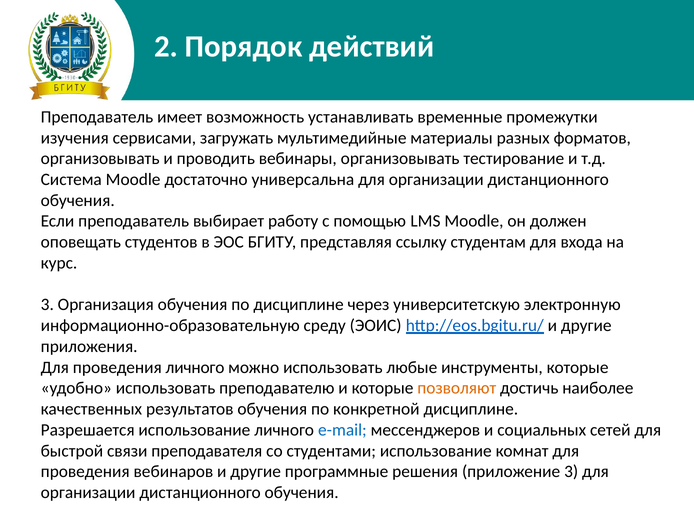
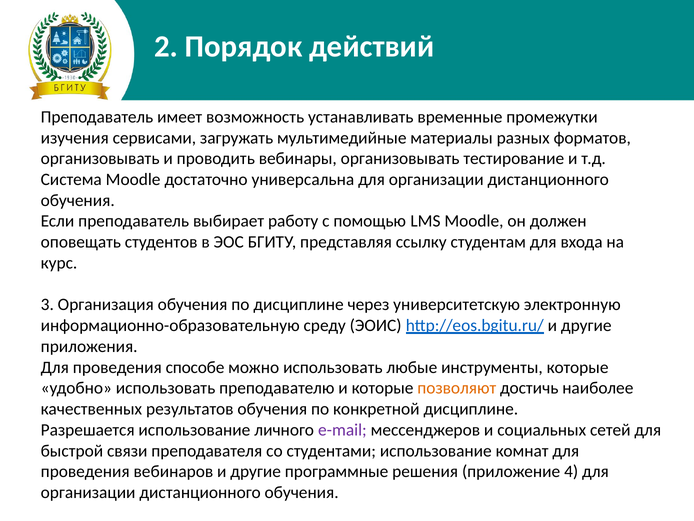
проведения личного: личного -> способе
e-mail colour: blue -> purple
приложение 3: 3 -> 4
